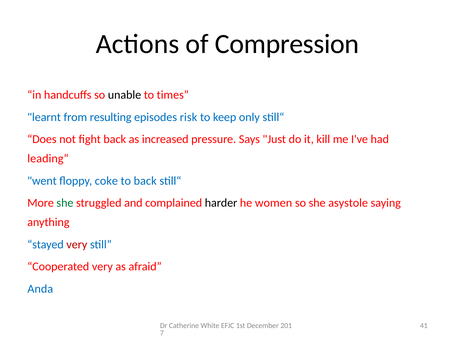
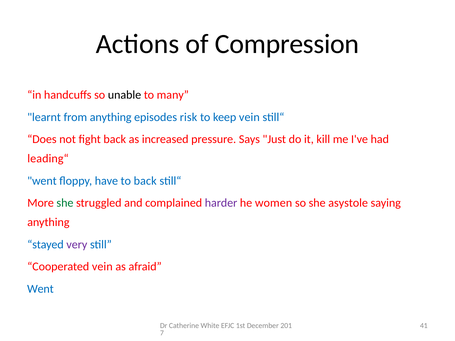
times: times -> many
from resulting: resulting -> anything
keep only: only -> vein
coke: coke -> have
harder colour: black -> purple
very at (77, 245) colour: red -> purple
Cooperated very: very -> vein
Anda at (40, 289): Anda -> Went
